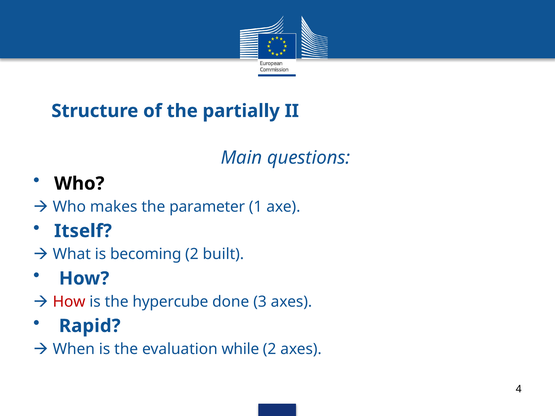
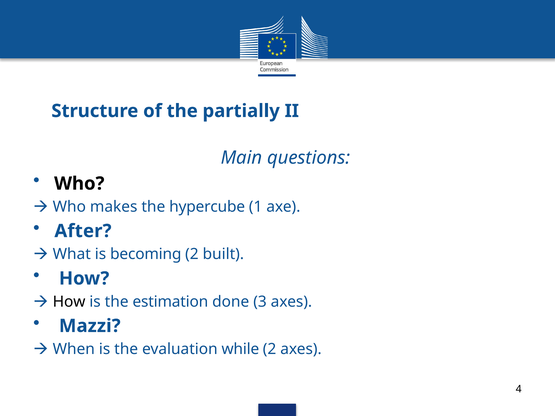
parameter: parameter -> hypercube
Itself: Itself -> After
How at (69, 302) colour: red -> black
hypercube: hypercube -> estimation
Rapid: Rapid -> Mazzi
